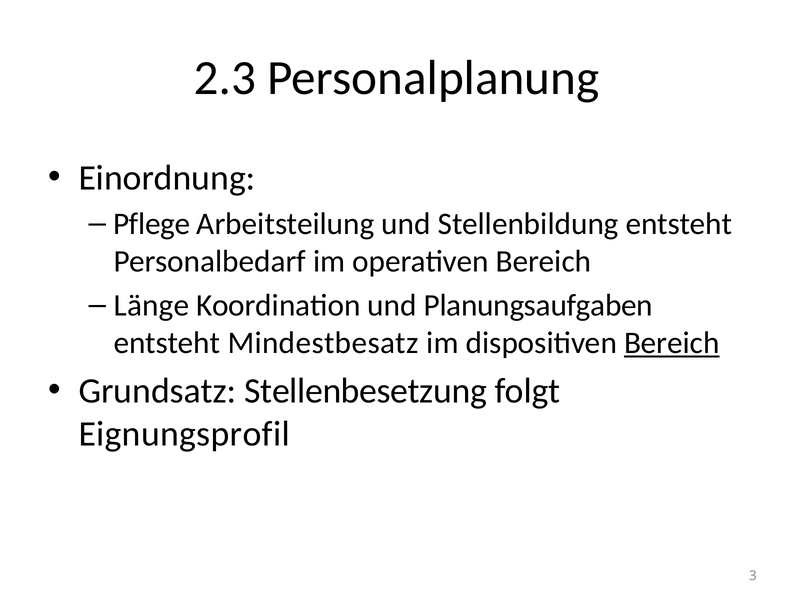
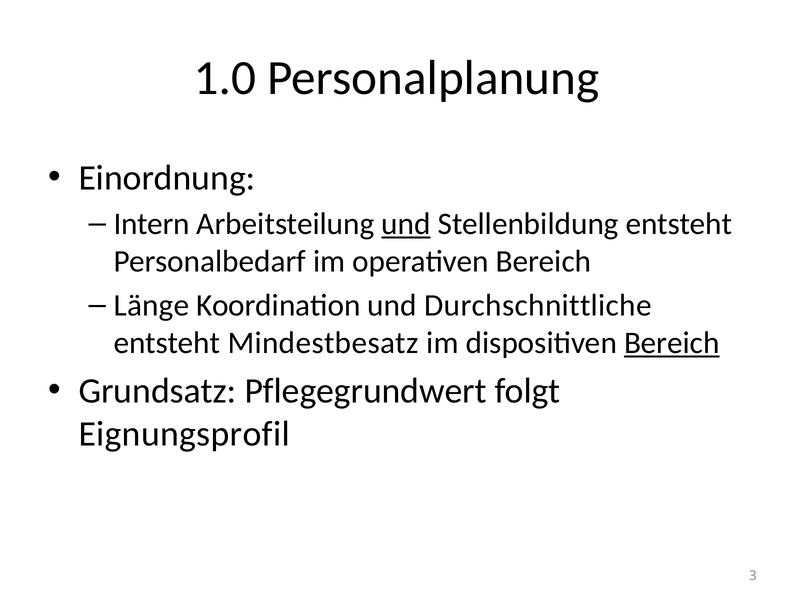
2.3: 2.3 -> 1.0
Pflege: Pflege -> Intern
und at (406, 224) underline: none -> present
Planungsaufgaben: Planungsaufgaben -> Durchschnittliche
Stellenbesetzung: Stellenbesetzung -> Pflegegrundwert
